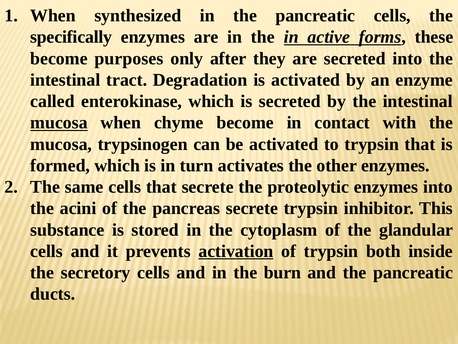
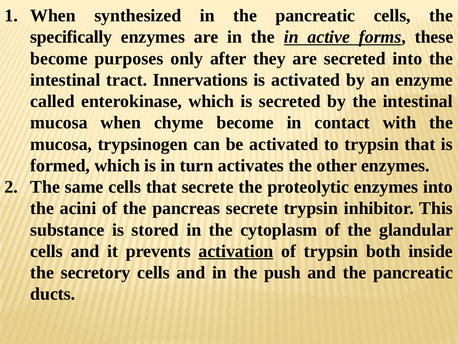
Degradation: Degradation -> Innervations
mucosa at (59, 123) underline: present -> none
burn: burn -> push
